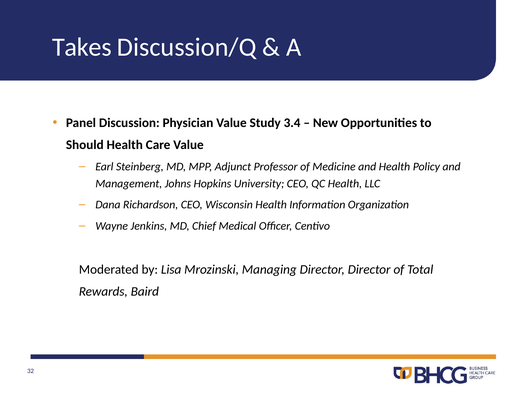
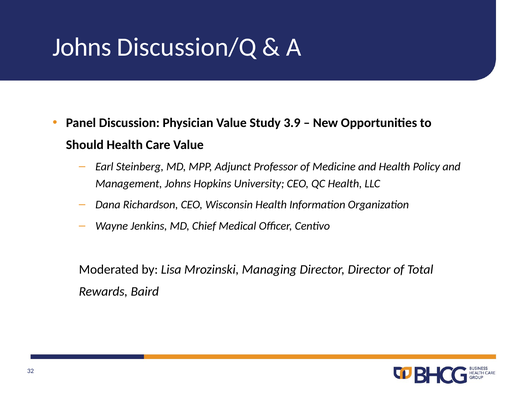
Takes at (82, 47): Takes -> Johns
3.4: 3.4 -> 3.9
